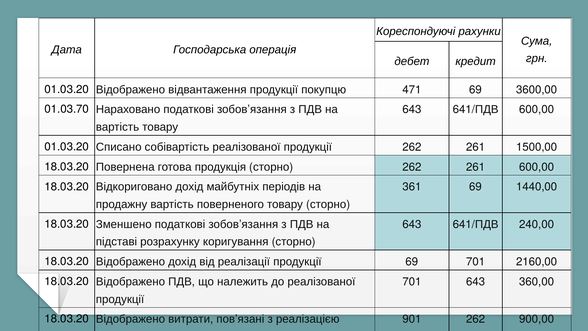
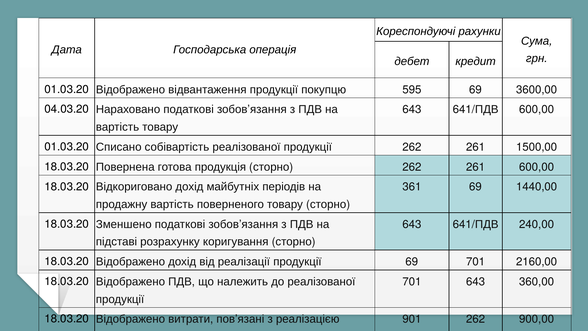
471: 471 -> 595
01.03.70: 01.03.70 -> 04.03.20
